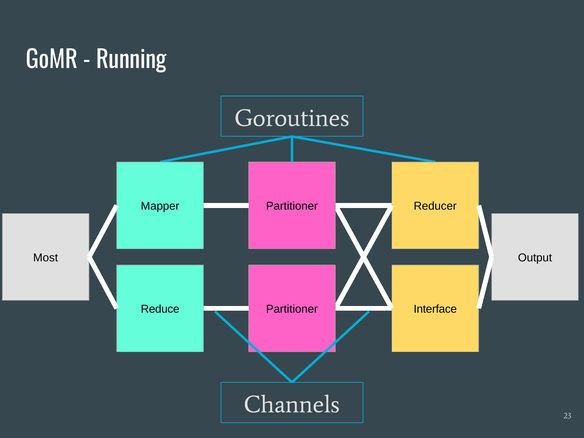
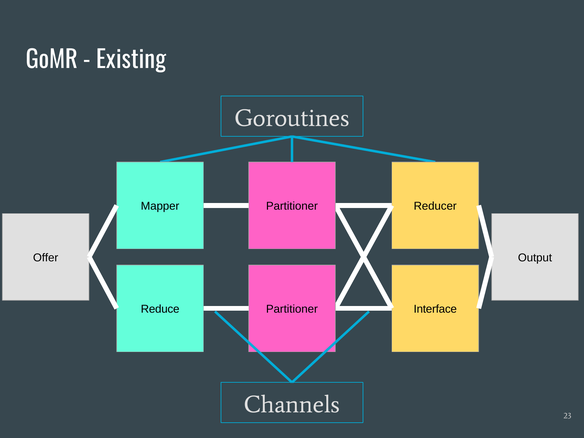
Running: Running -> Existing
Most: Most -> Offer
